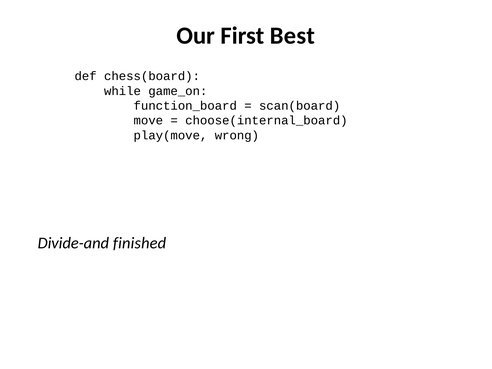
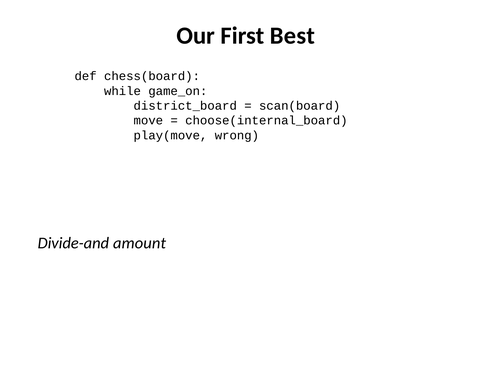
function_board: function_board -> district_board
finished: finished -> amount
